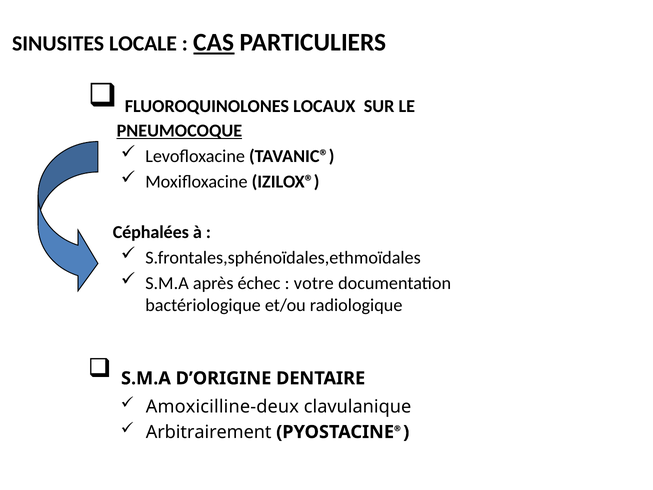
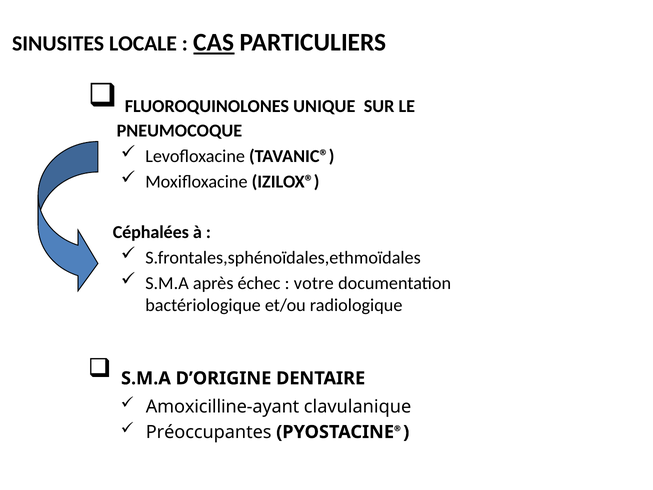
LOCAUX: LOCAUX -> UNIQUE
PNEUMOCOQUE underline: present -> none
Amoxicilline-deux: Amoxicilline-deux -> Amoxicilline-ayant
Arbitrairement: Arbitrairement -> Préoccupantes
